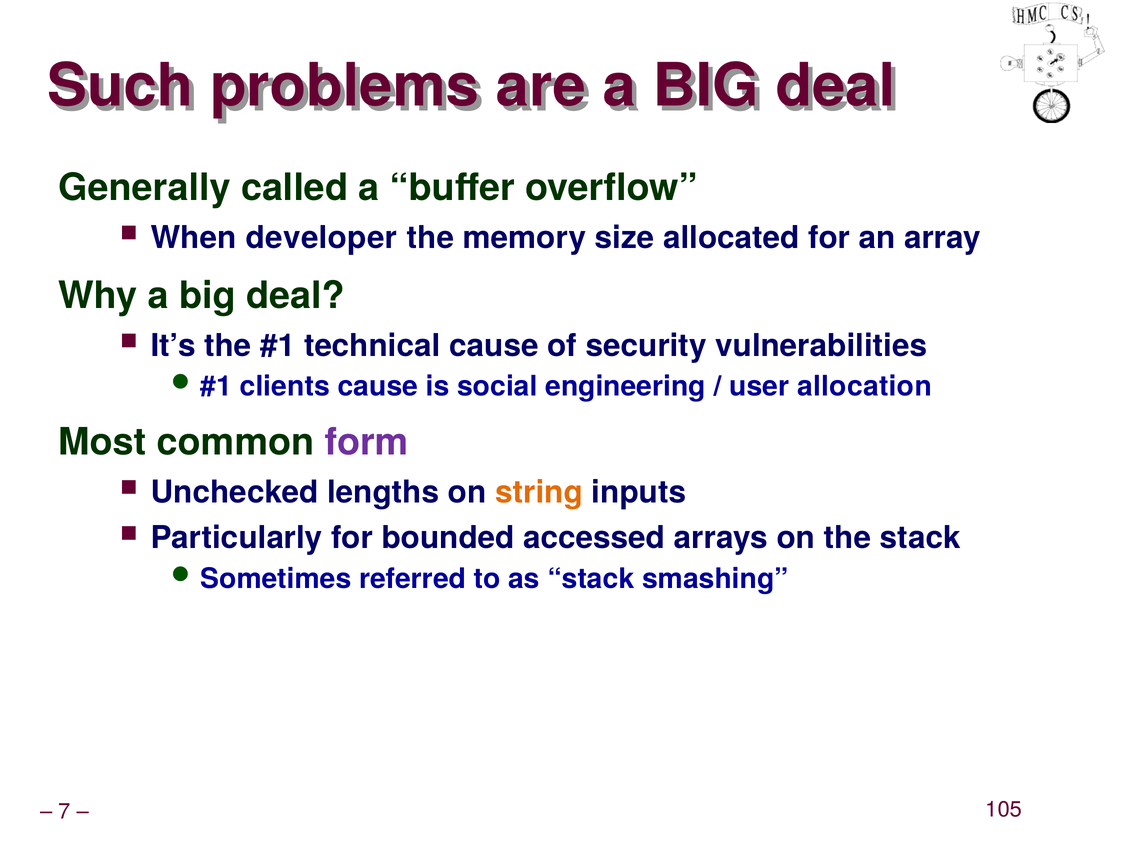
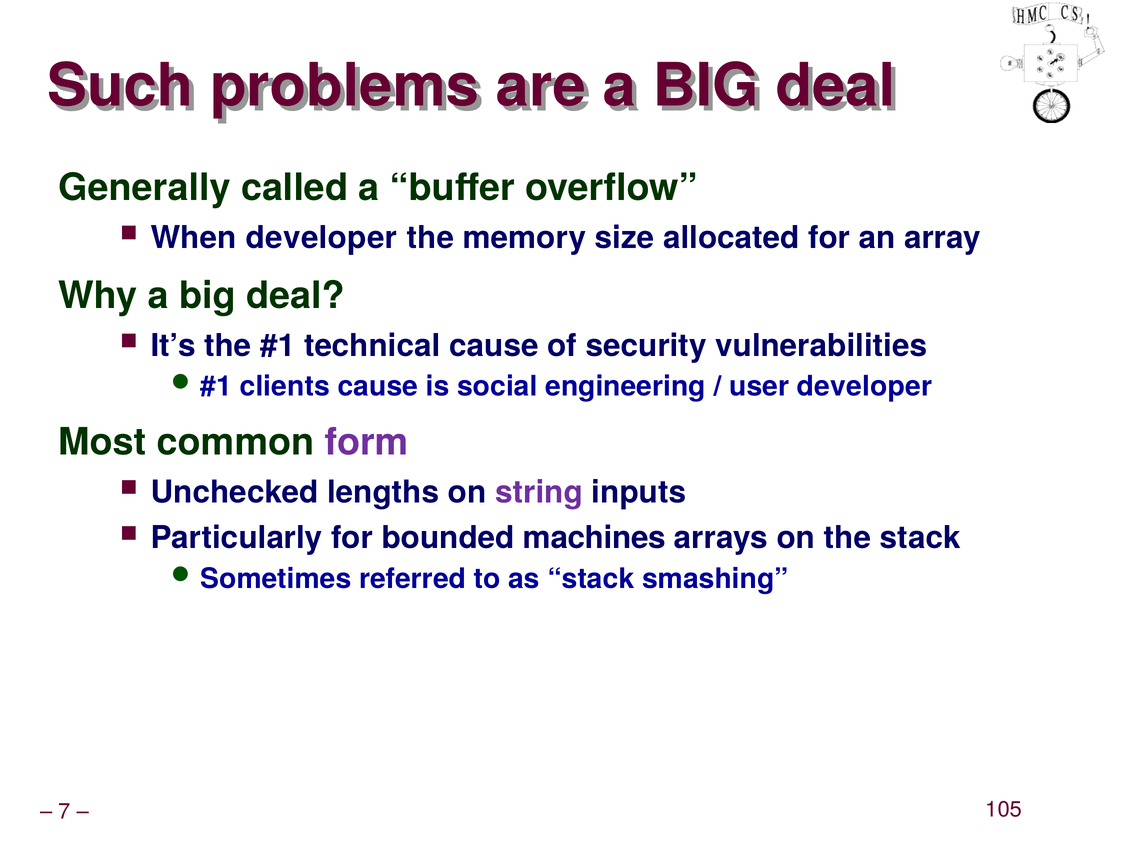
user allocation: allocation -> developer
string colour: orange -> purple
accessed: accessed -> machines
